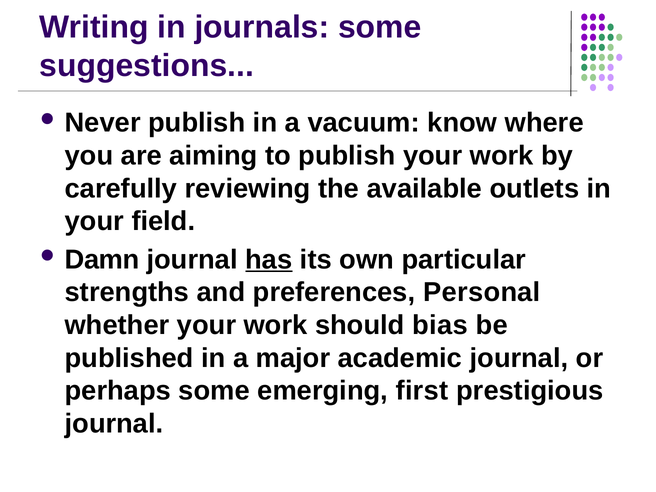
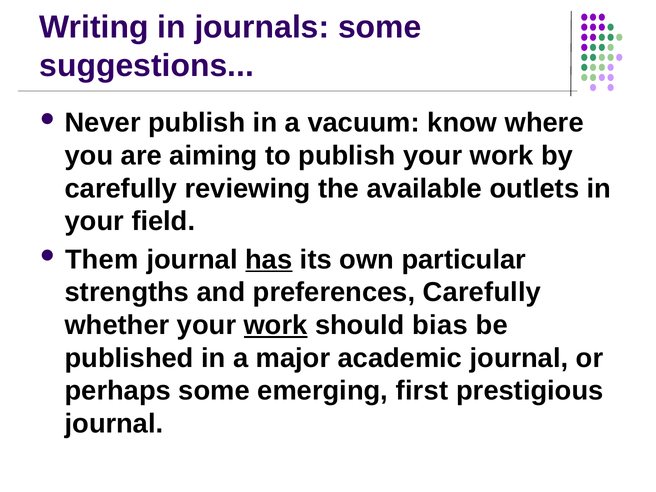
Damn: Damn -> Them
preferences Personal: Personal -> Carefully
work at (276, 325) underline: none -> present
